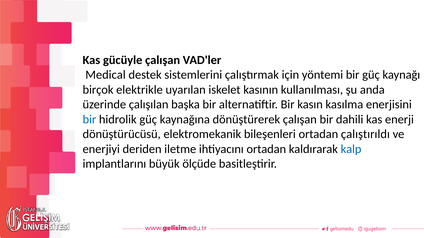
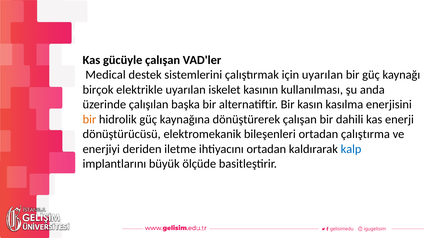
için yöntemi: yöntemi -> uyarılan
bir at (89, 120) colour: blue -> orange
çalıştırıldı: çalıştırıldı -> çalıştırma
